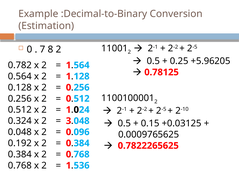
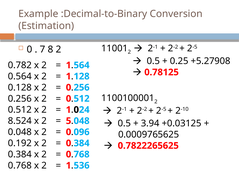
+5.96205: +5.96205 -> +5.27908
0.324: 0.324 -> 8.524
3: 3 -> 5
0.15: 0.15 -> 3.94
